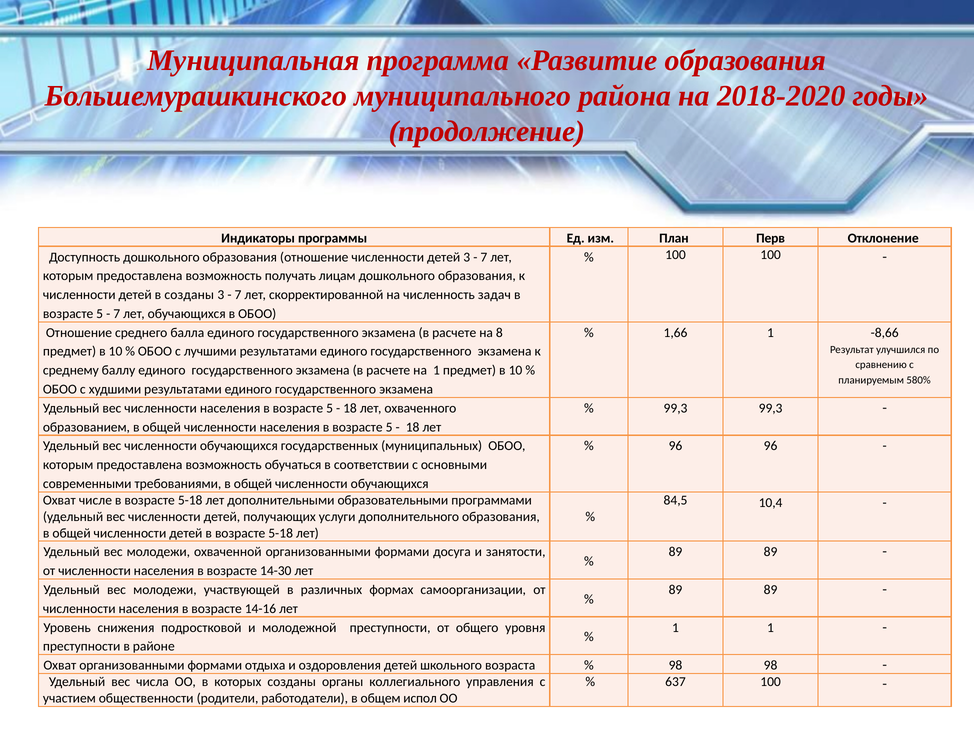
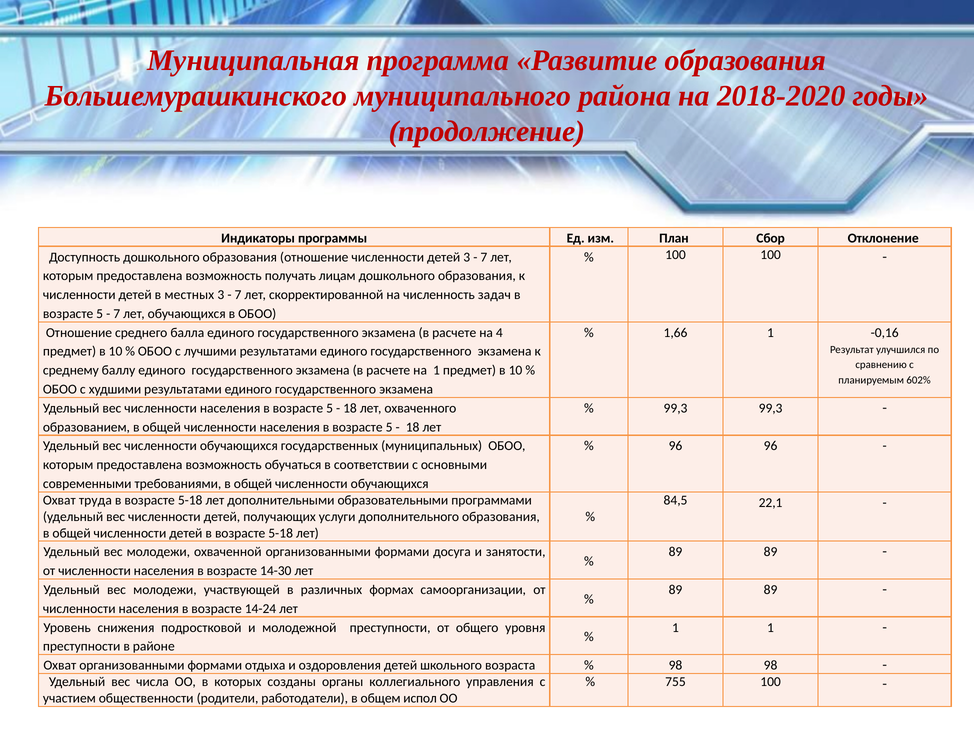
Перв: Перв -> Сбор
в созданы: созданы -> местных
8: 8 -> 4
-8,66: -8,66 -> -0,16
580%: 580% -> 602%
числе: числе -> труда
10,4: 10,4 -> 22,1
14-16: 14-16 -> 14-24
637: 637 -> 755
